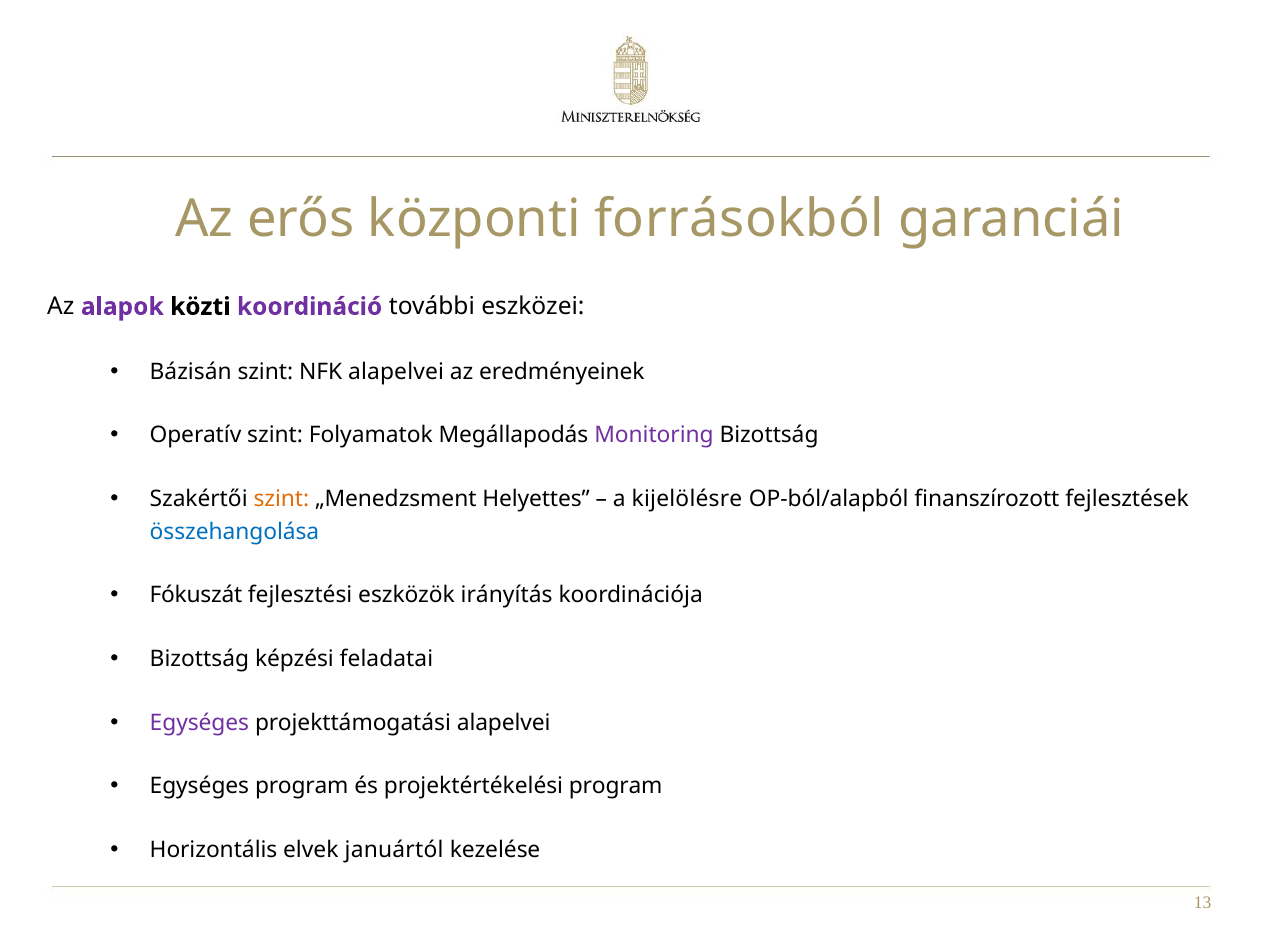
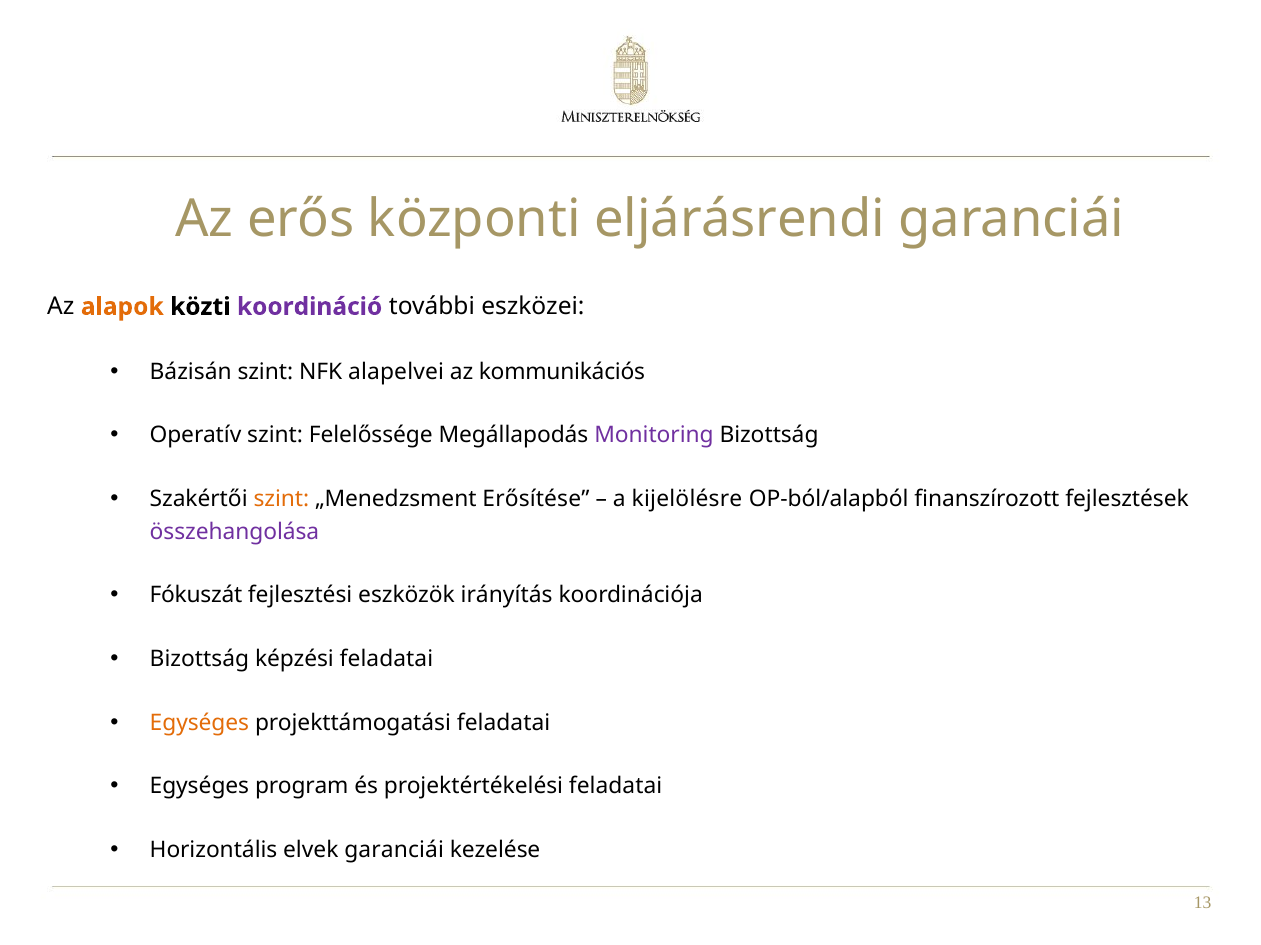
forrásokból: forrásokból -> eljárásrendi
alapok colour: purple -> orange
eredményeinek: eredményeinek -> kommunikációs
Folyamatok: Folyamatok -> Felelőssége
Helyettes: Helyettes -> Erősítése
összehangolása colour: blue -> purple
Egységes at (199, 723) colour: purple -> orange
projekttámogatási alapelvei: alapelvei -> feladatai
projektértékelési program: program -> feladatai
elvek januártól: januártól -> garanciái
